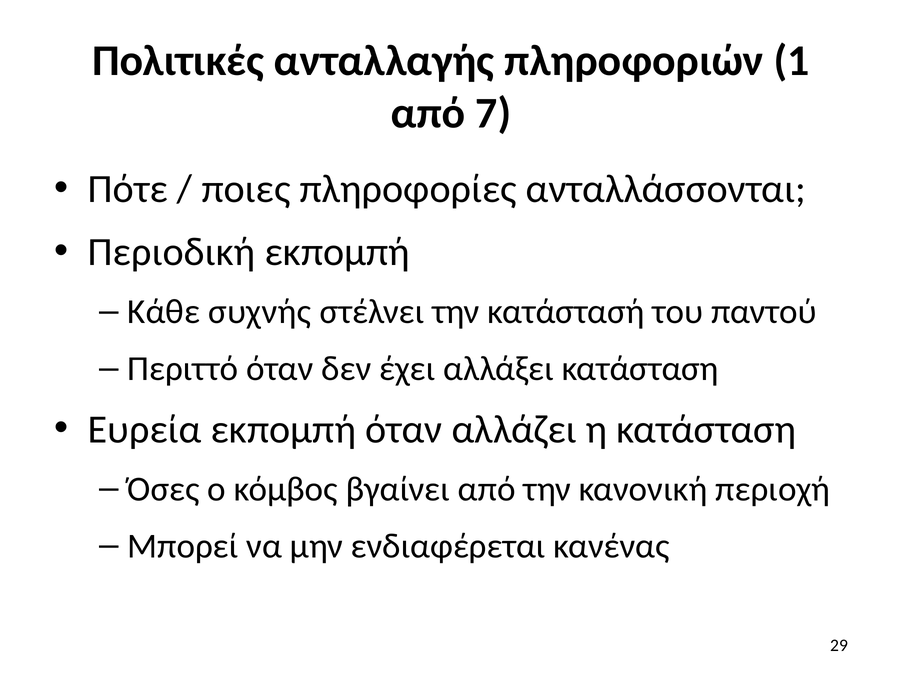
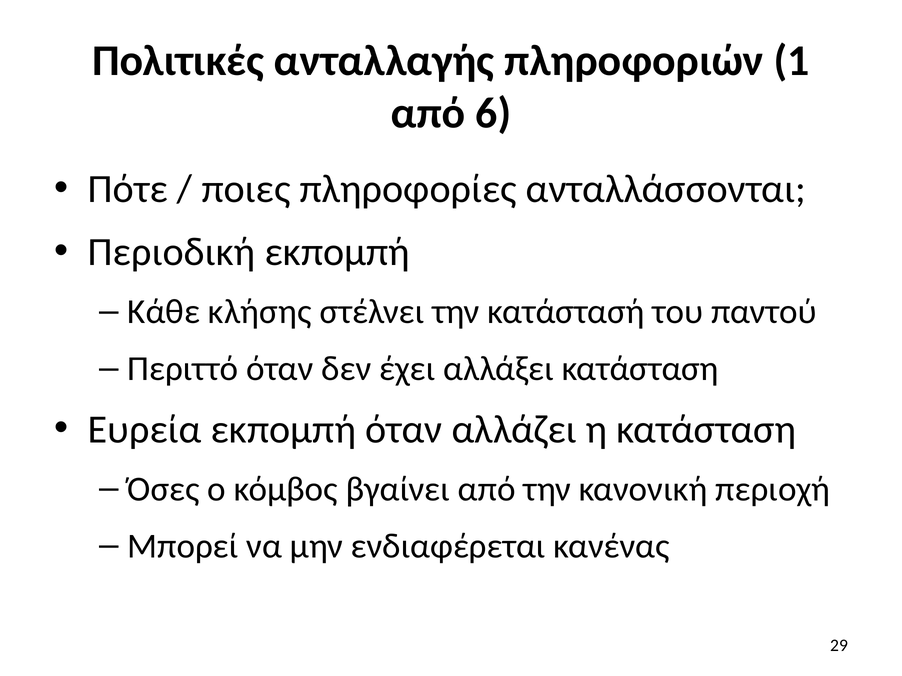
7: 7 -> 6
συχνής: συχνής -> κλήσης
